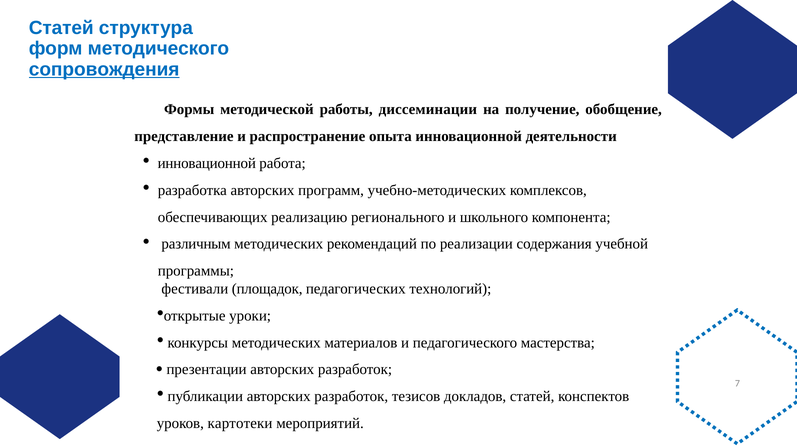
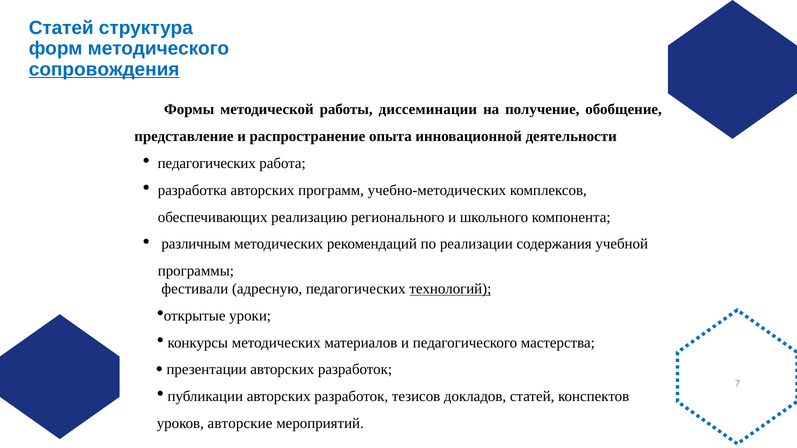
инновационной at (207, 164): инновационной -> педагогических
площадок: площадок -> адресную
технологий underline: none -> present
картотеки: картотеки -> авторские
